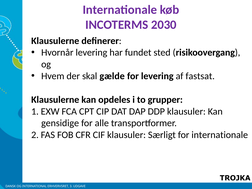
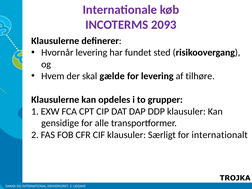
2030: 2030 -> 2093
fastsat: fastsat -> tilhøre
for internationale: internationale -> internationalt
